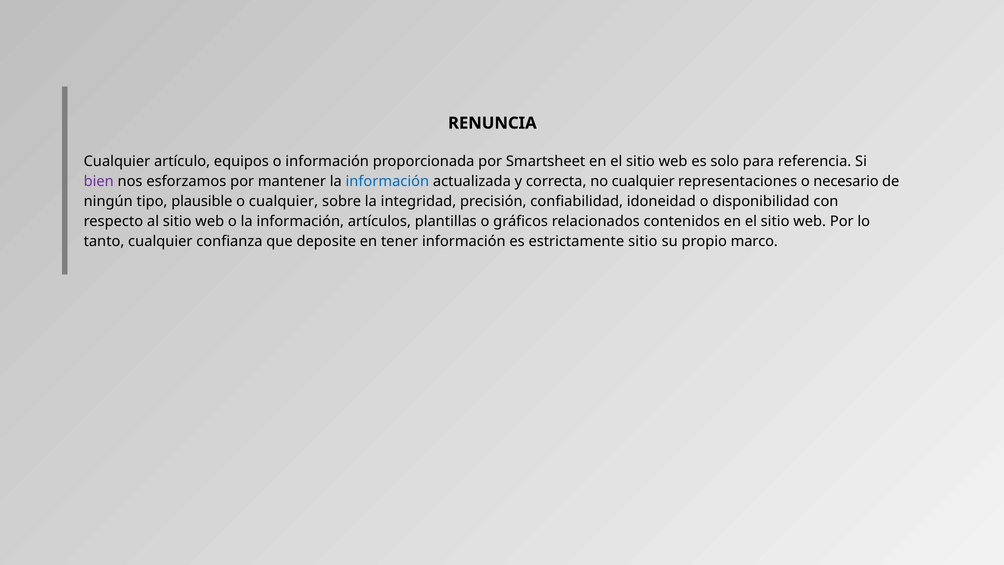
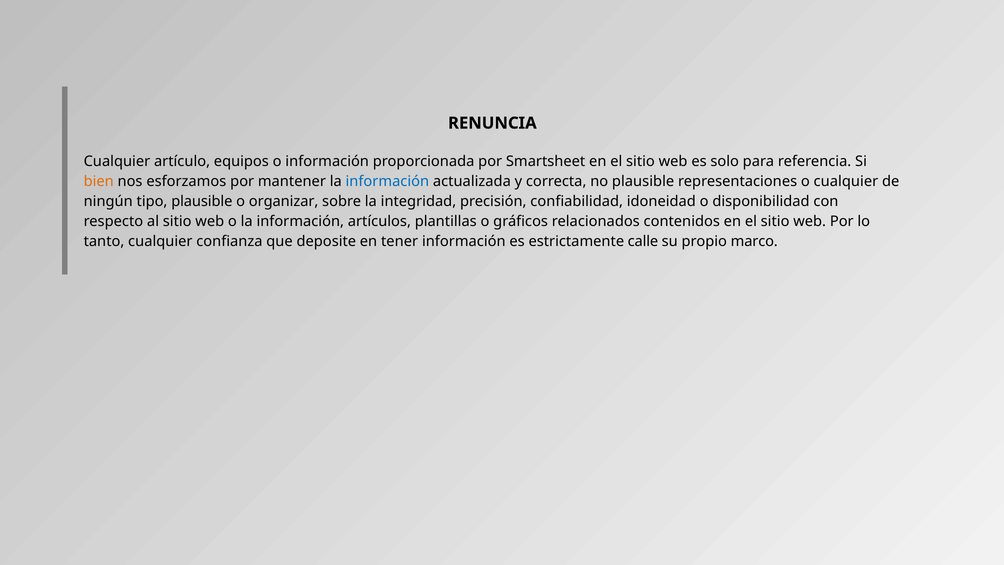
bien colour: purple -> orange
no cualquier: cualquier -> plausible
o necesario: necesario -> cualquier
o cualquier: cualquier -> organizar
estrictamente sitio: sitio -> calle
